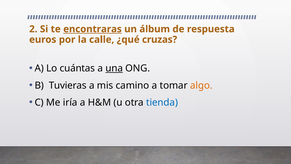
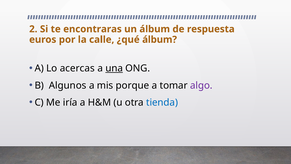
encontraras underline: present -> none
¿qué cruzas: cruzas -> álbum
cuántas: cuántas -> acercas
Tuvieras: Tuvieras -> Algunos
camino: camino -> porque
algo colour: orange -> purple
